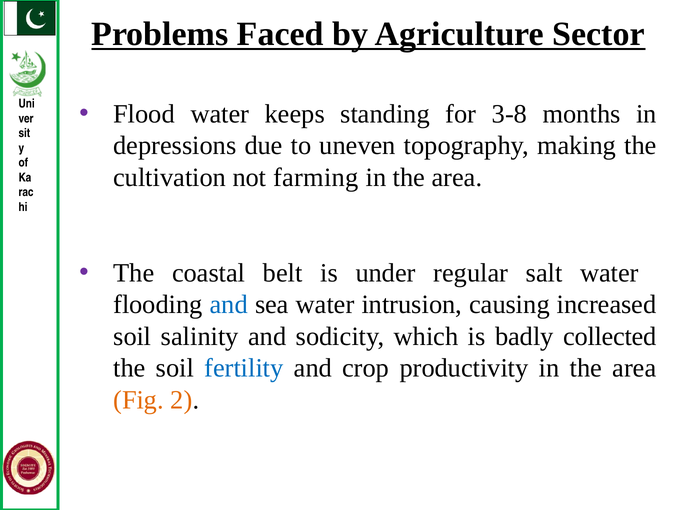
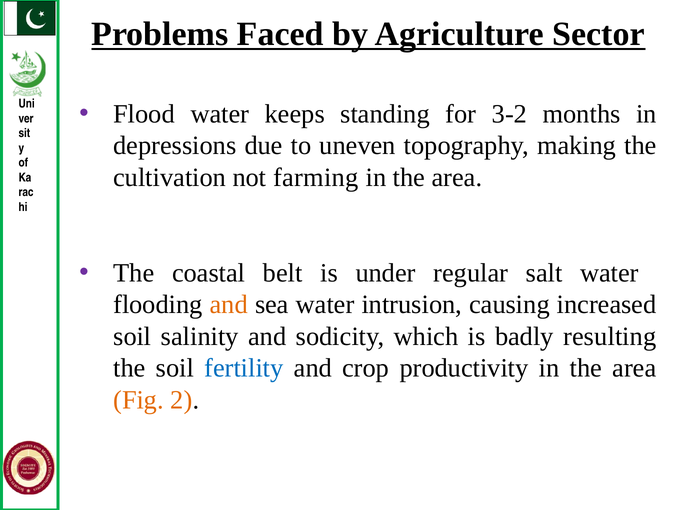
3-8: 3-8 -> 3-2
and at (229, 305) colour: blue -> orange
collected: collected -> resulting
